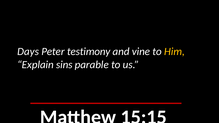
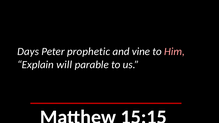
testimony: testimony -> prophetic
Him colour: yellow -> pink
sins: sins -> will
